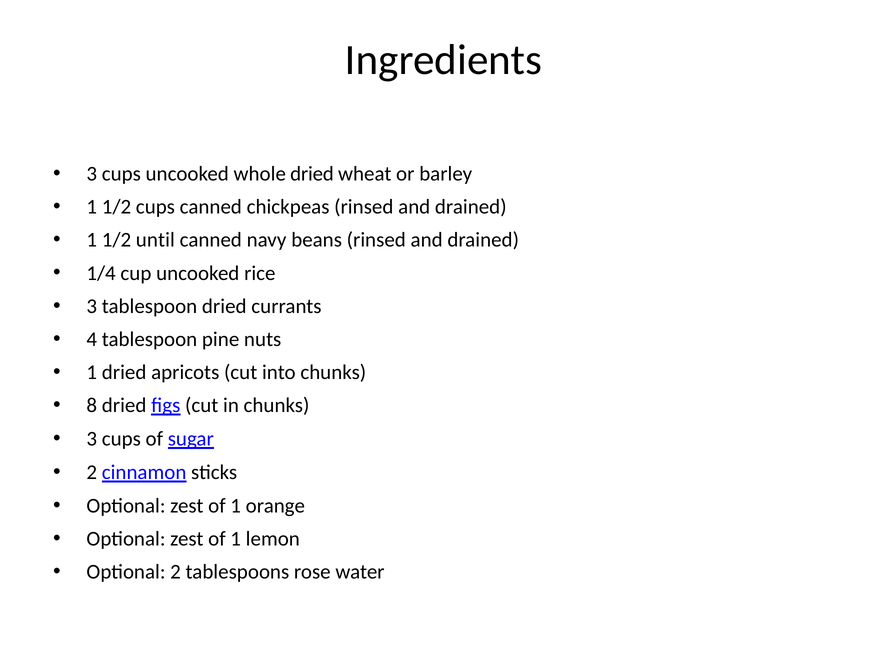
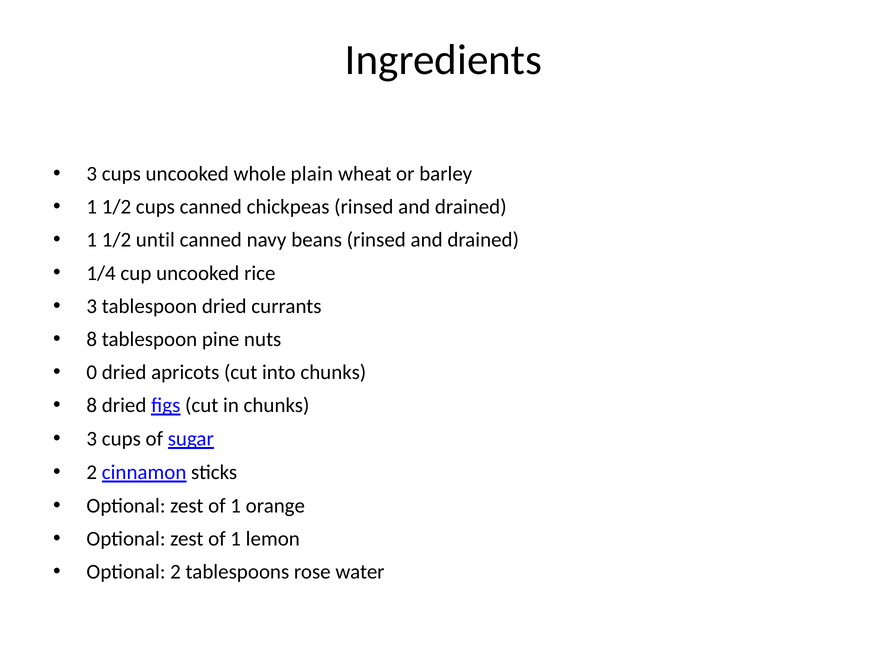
whole dried: dried -> plain
4 at (92, 339): 4 -> 8
1 at (92, 372): 1 -> 0
